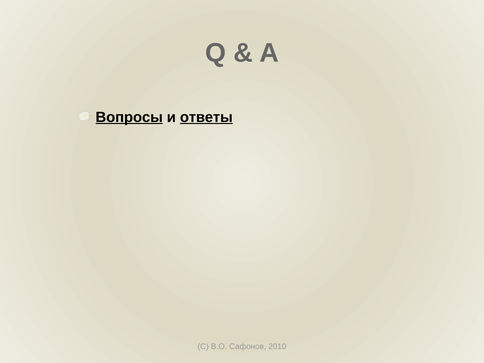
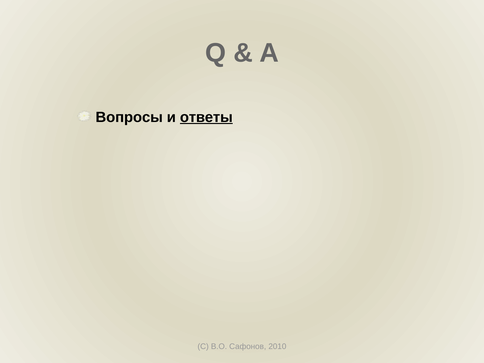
Вопросы underline: present -> none
